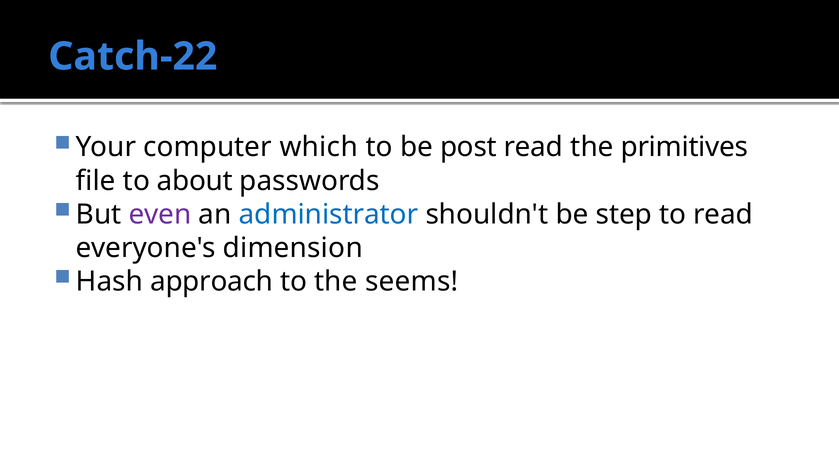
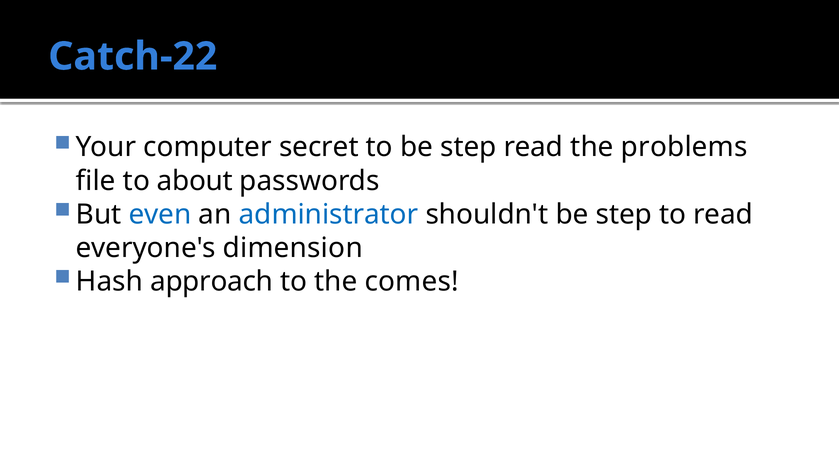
which: which -> secret
to be post: post -> step
primitives: primitives -> problems
even colour: purple -> blue
seems: seems -> comes
